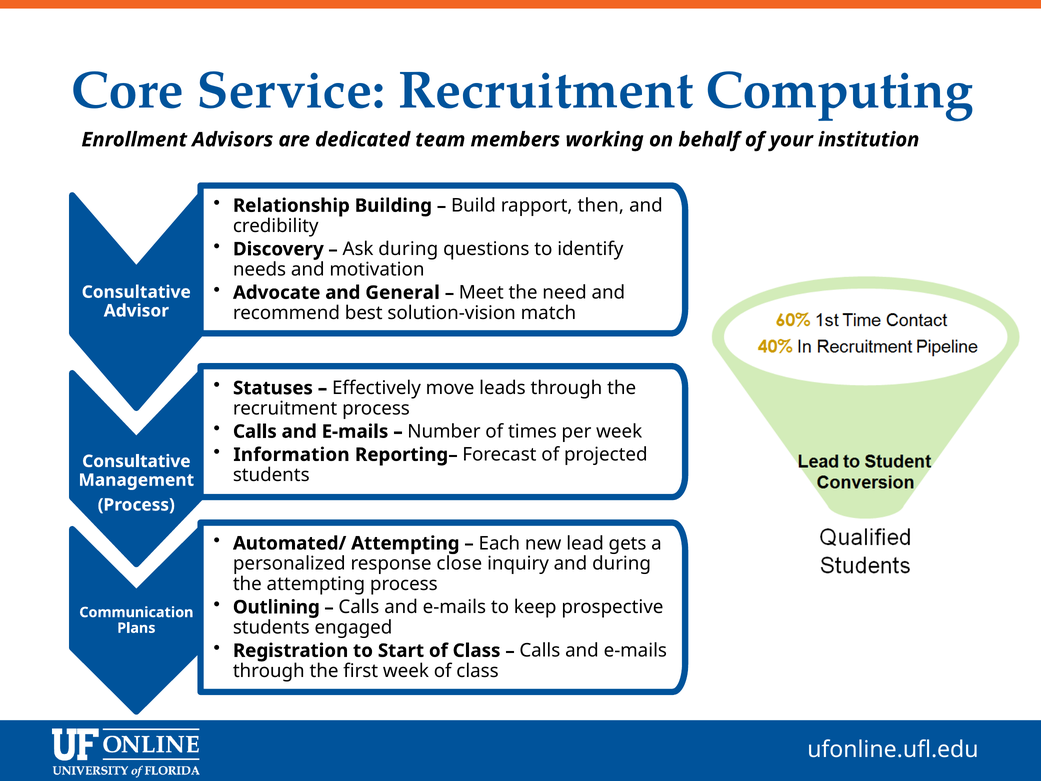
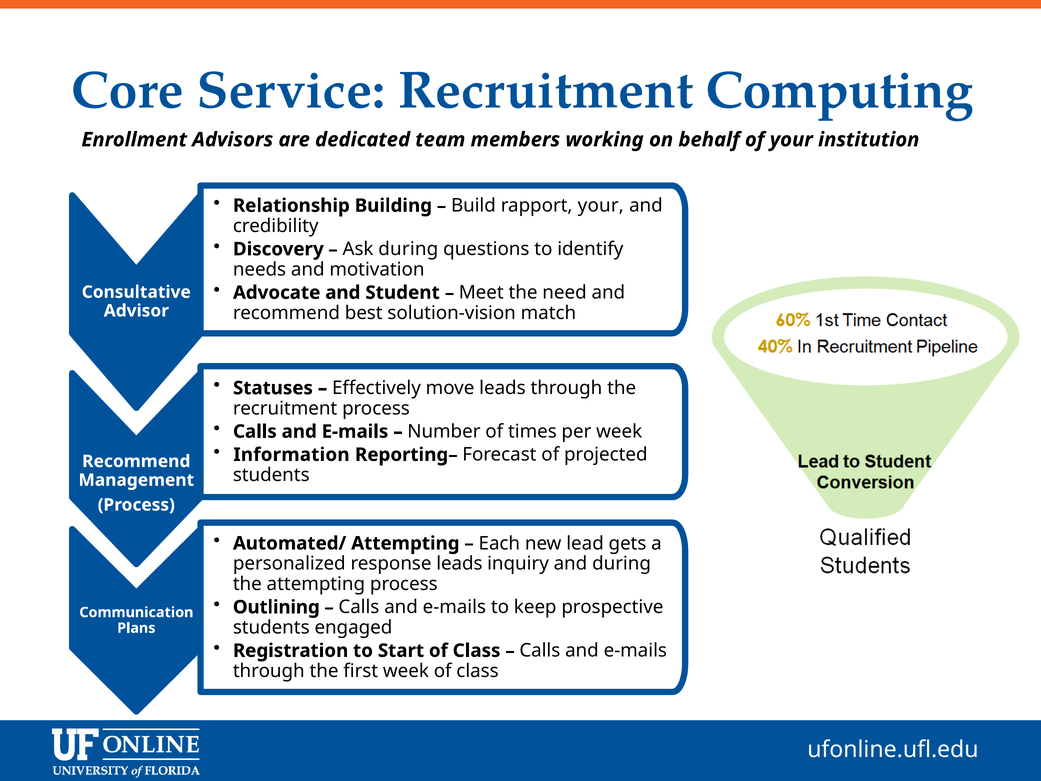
rapport then: then -> your
General: General -> Student
Consultative at (136, 461): Consultative -> Recommend
response close: close -> leads
